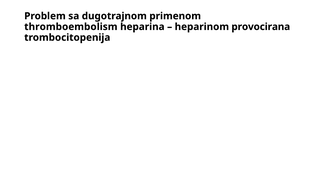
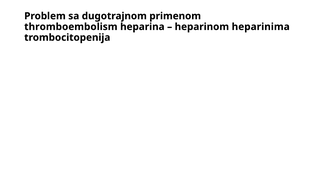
provocirana: provocirana -> heparinima
